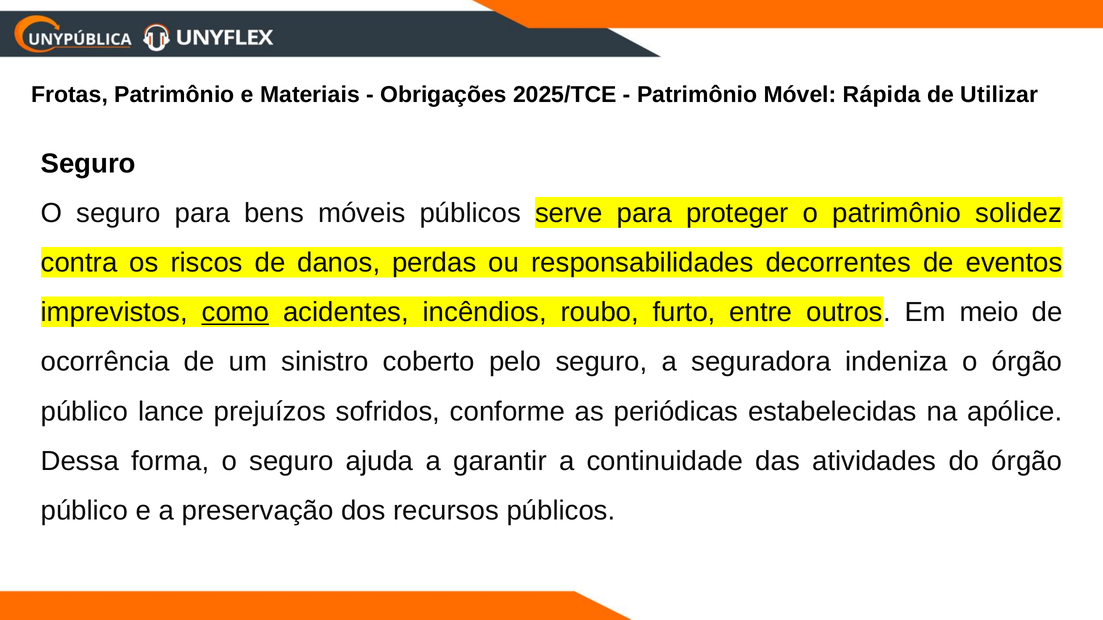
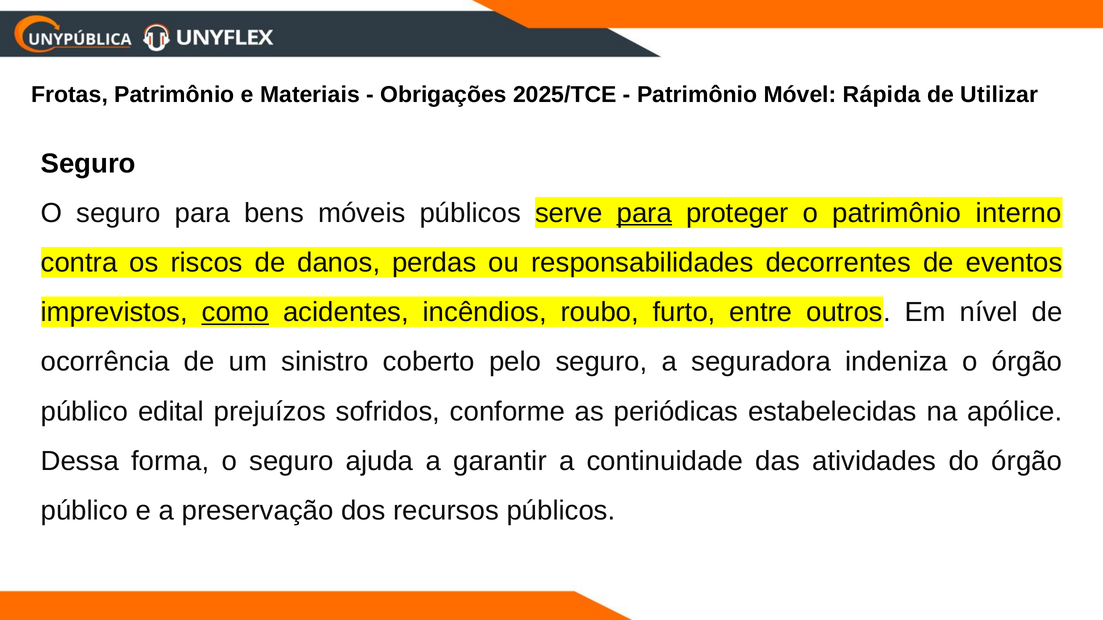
para at (644, 213) underline: none -> present
solidez: solidez -> interno
meio: meio -> nível
lance: lance -> edital
